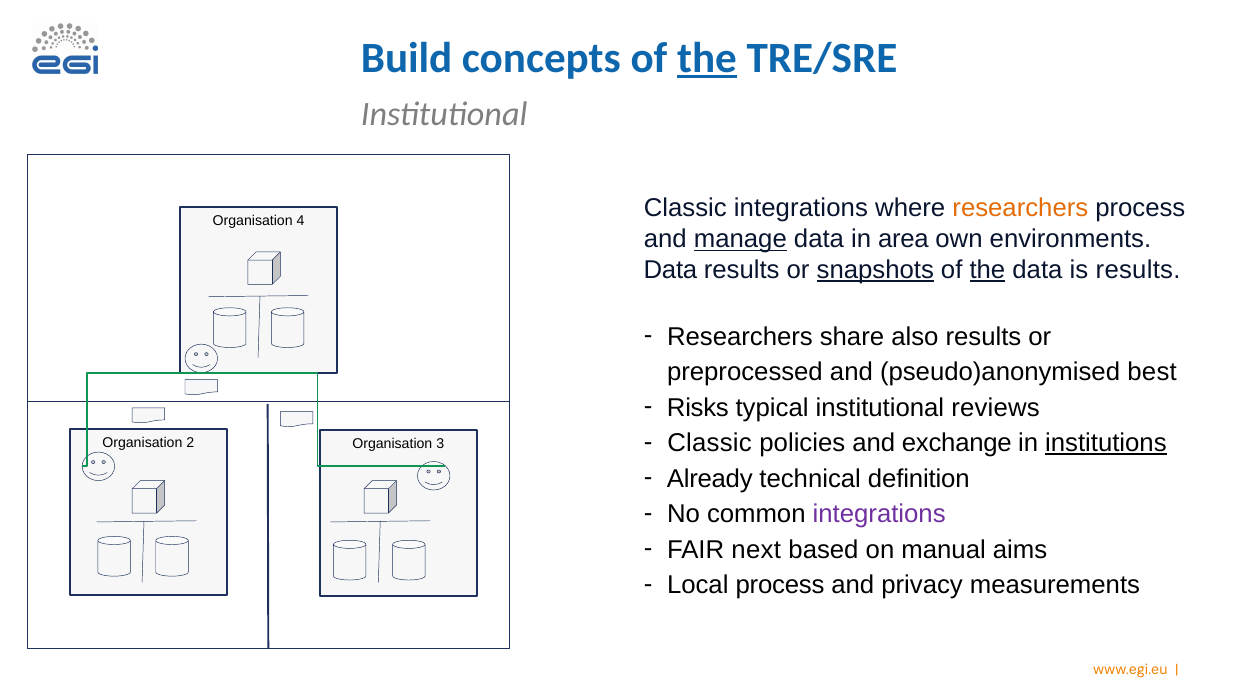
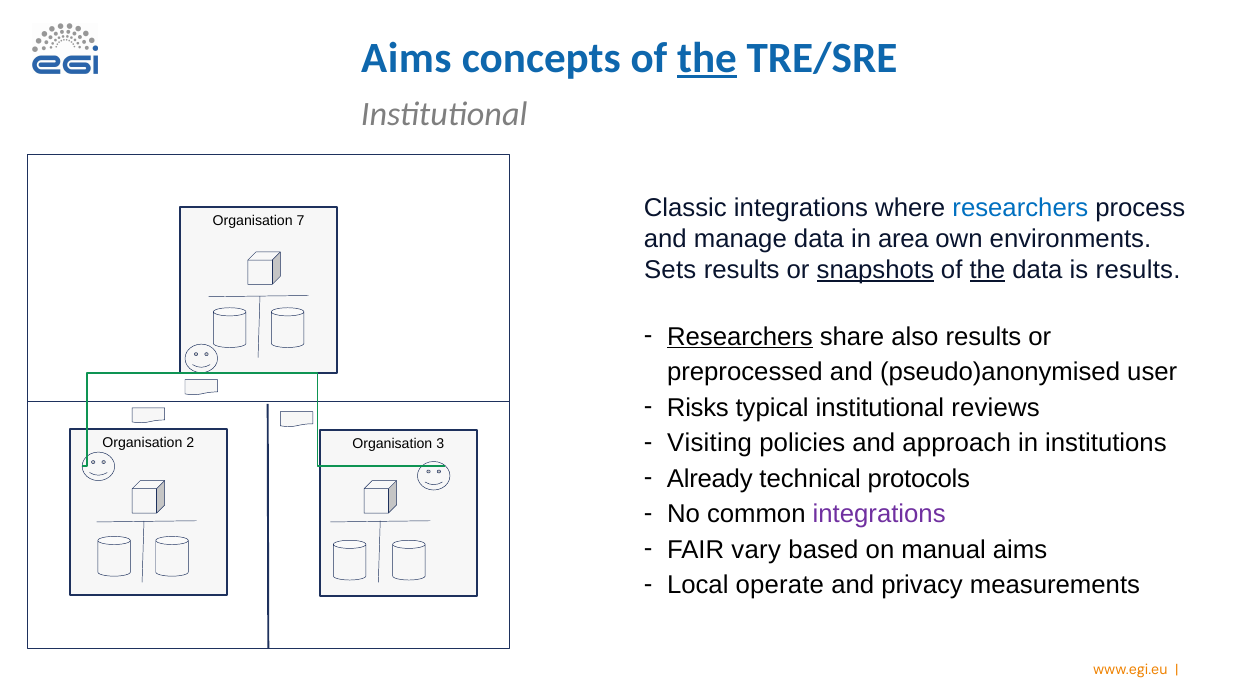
Build at (407, 58): Build -> Aims
researchers at (1020, 209) colour: orange -> blue
4: 4 -> 7
manage underline: present -> none
Data at (670, 270): Data -> Sets
Researchers at (740, 337) underline: none -> present
best: best -> user
Classic at (710, 443): Classic -> Visiting
exchange: exchange -> approach
institutions underline: present -> none
definition: definition -> protocols
next: next -> vary
Local process: process -> operate
